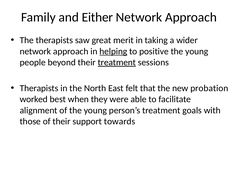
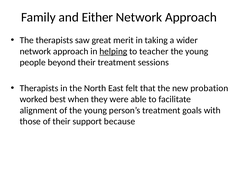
positive: positive -> teacher
treatment at (117, 63) underline: present -> none
towards: towards -> because
